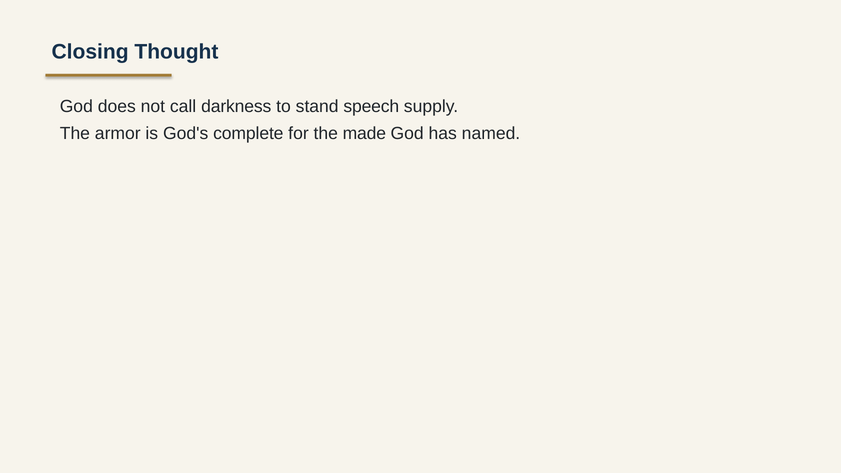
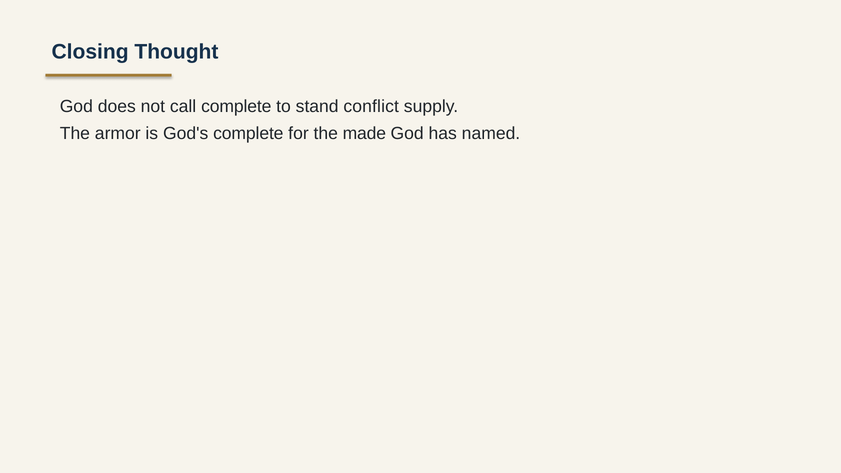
call darkness: darkness -> complete
speech: speech -> conflict
